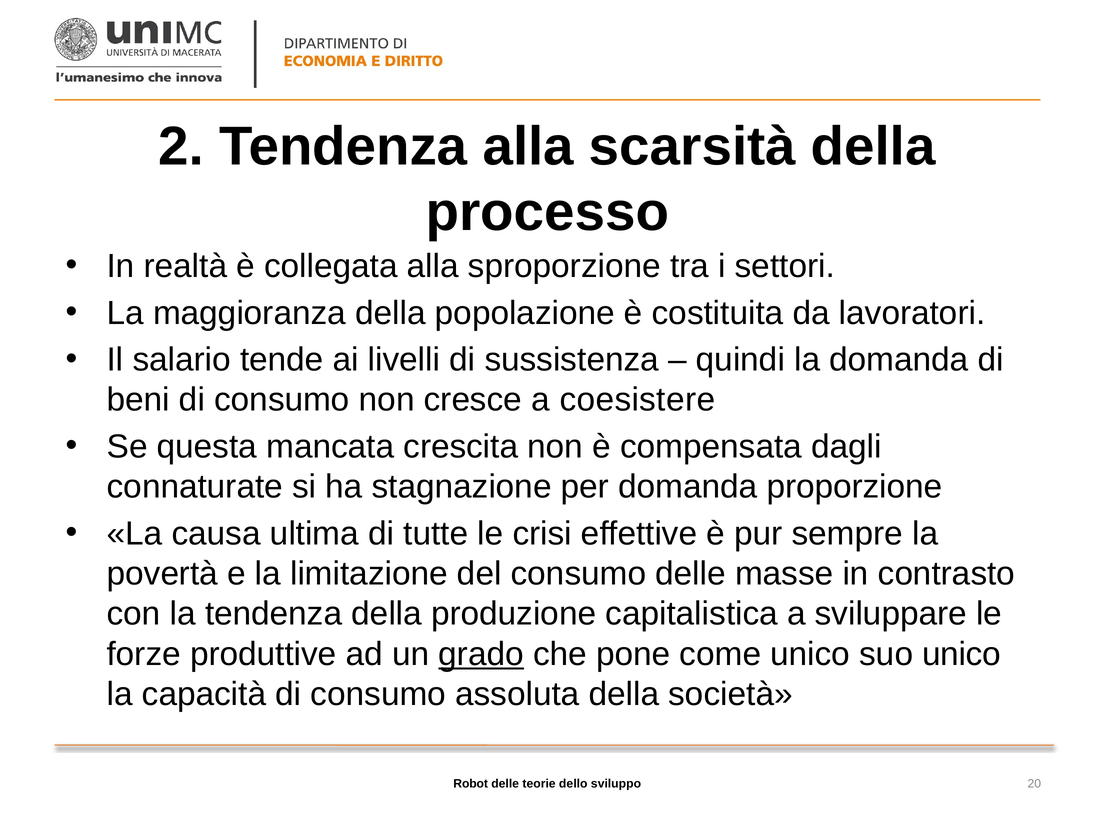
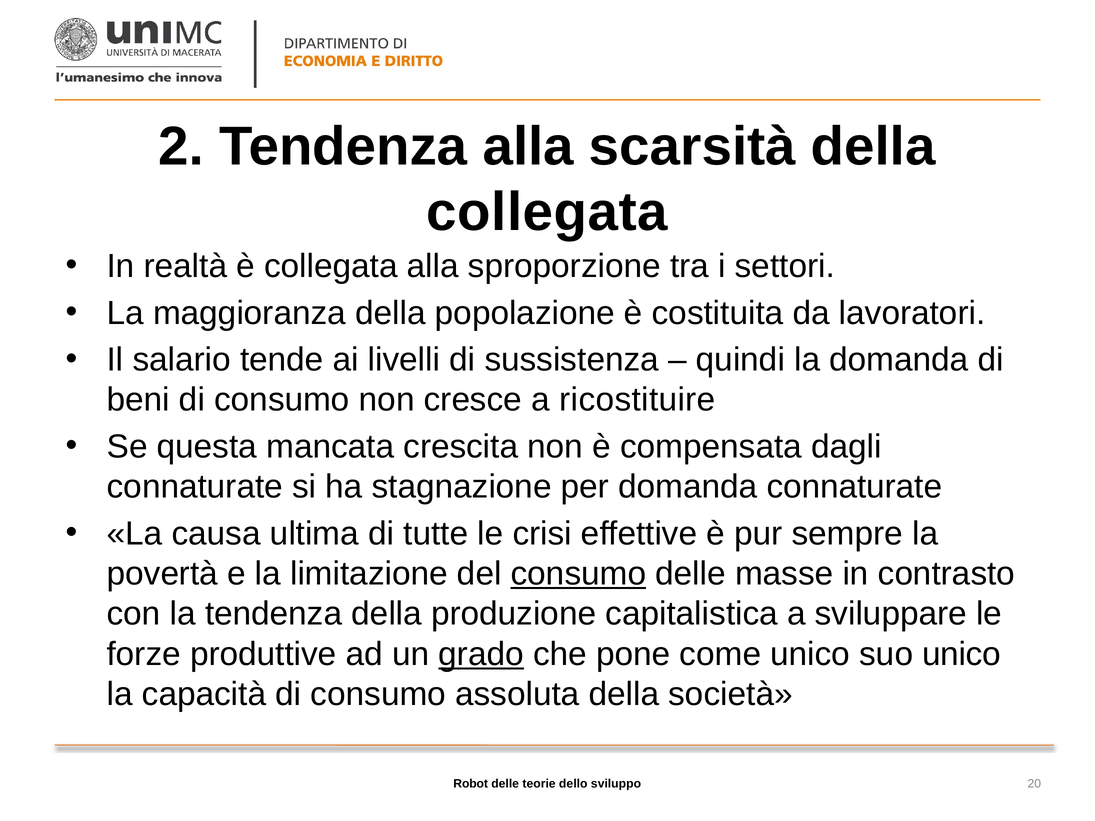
processo at (547, 212): processo -> collegata
coesistere: coesistere -> ricostituire
domanda proporzione: proporzione -> connaturate
consumo at (578, 574) underline: none -> present
